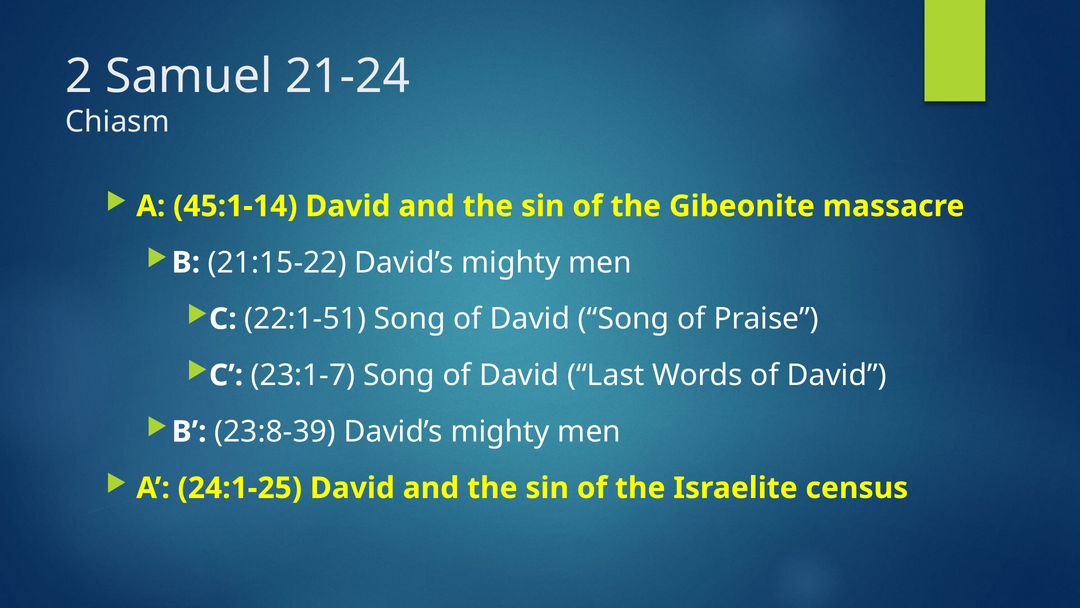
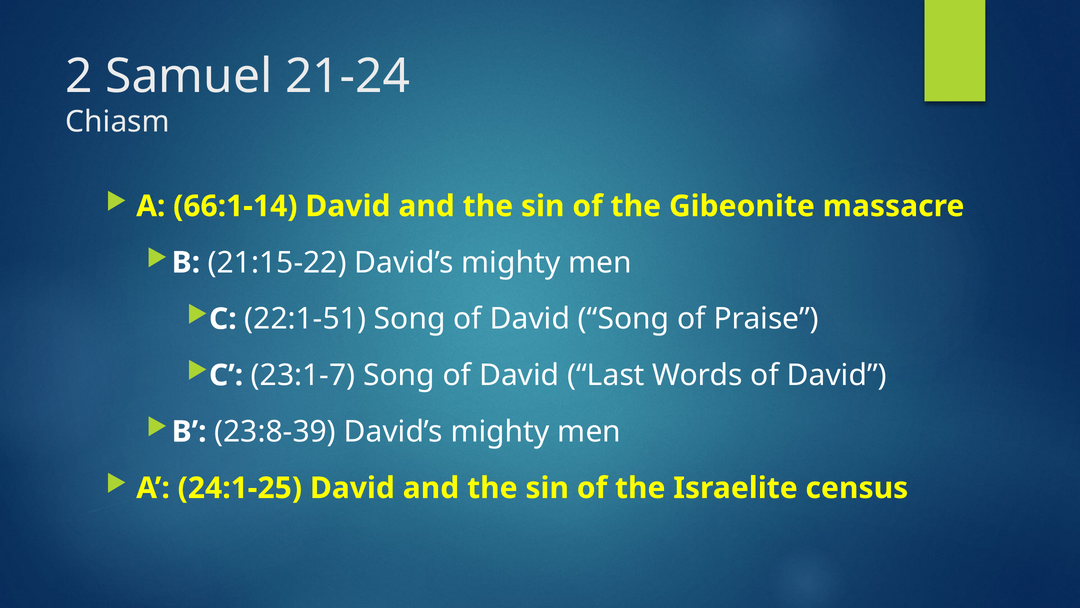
45:1-14: 45:1-14 -> 66:1-14
